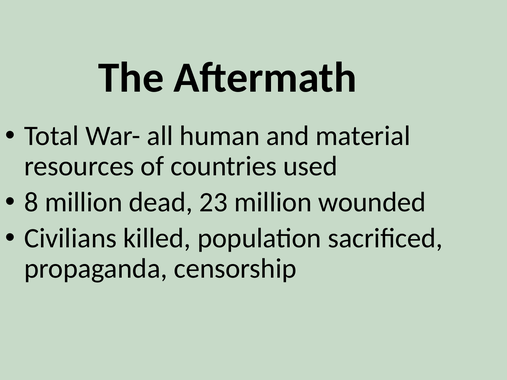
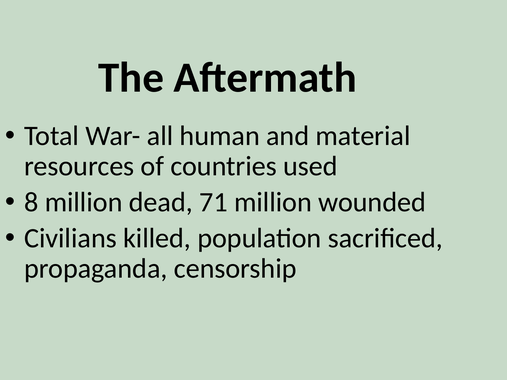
23: 23 -> 71
